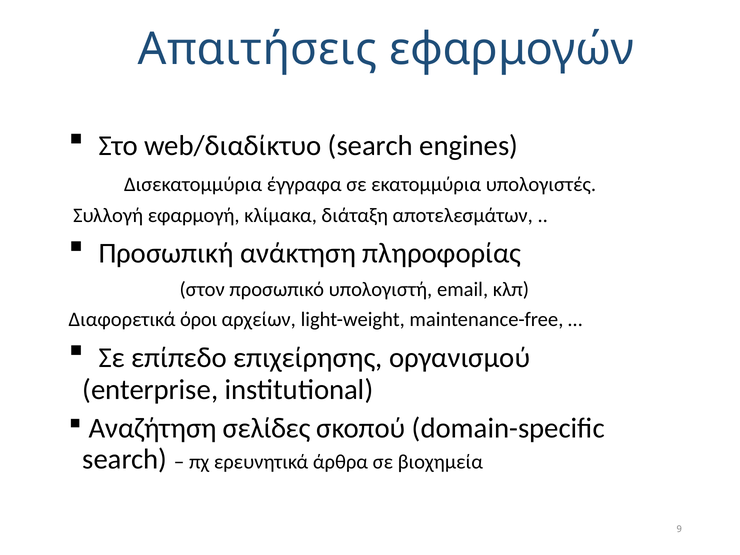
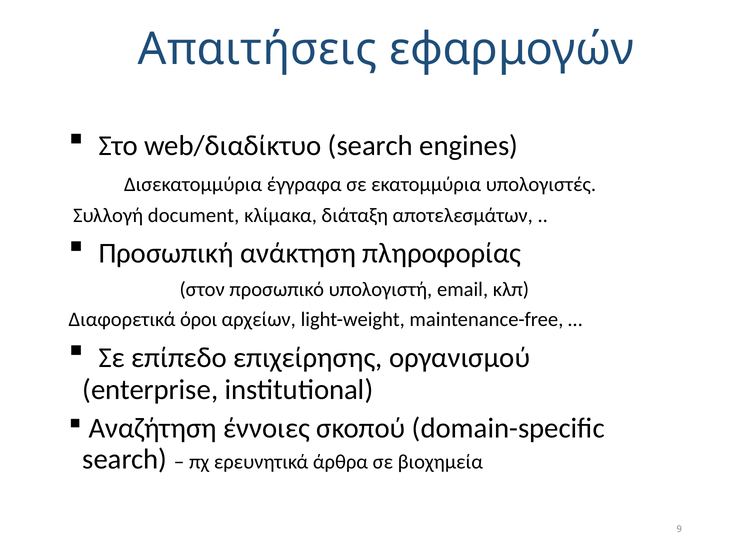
εφαρμογή: εφαρμογή -> document
σελίδες: σελίδες -> έννοιες
